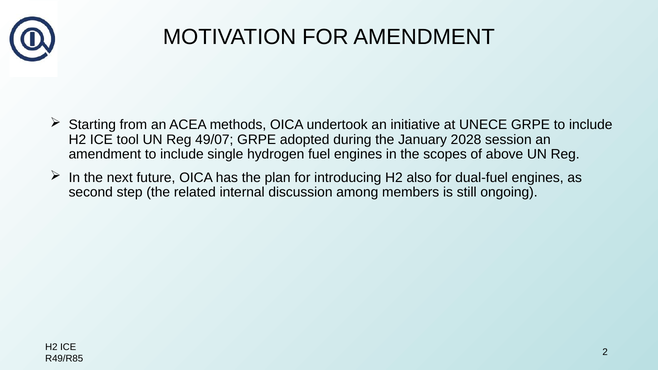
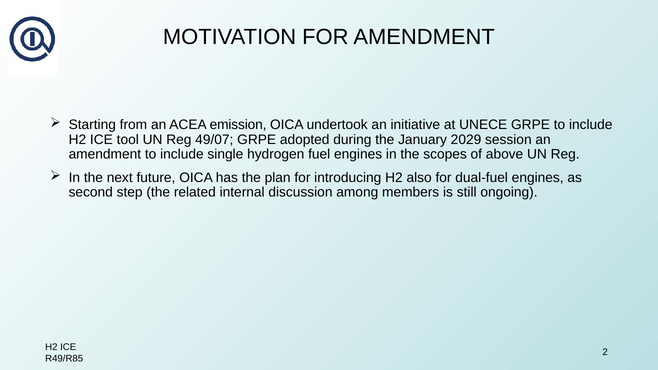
methods: methods -> emission
2028: 2028 -> 2029
